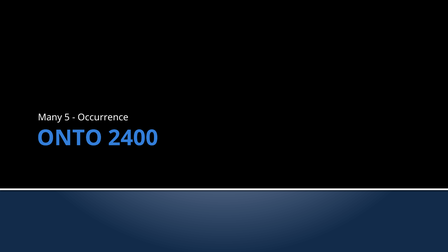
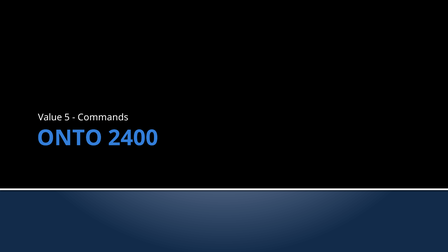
Many: Many -> Value
Occurrence: Occurrence -> Commands
